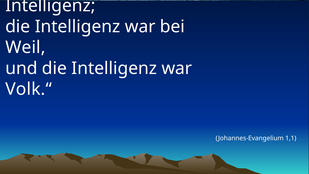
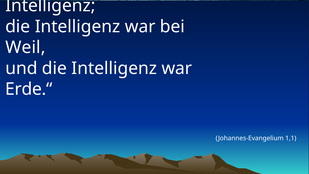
Volk.“: Volk.“ -> Erde.“
